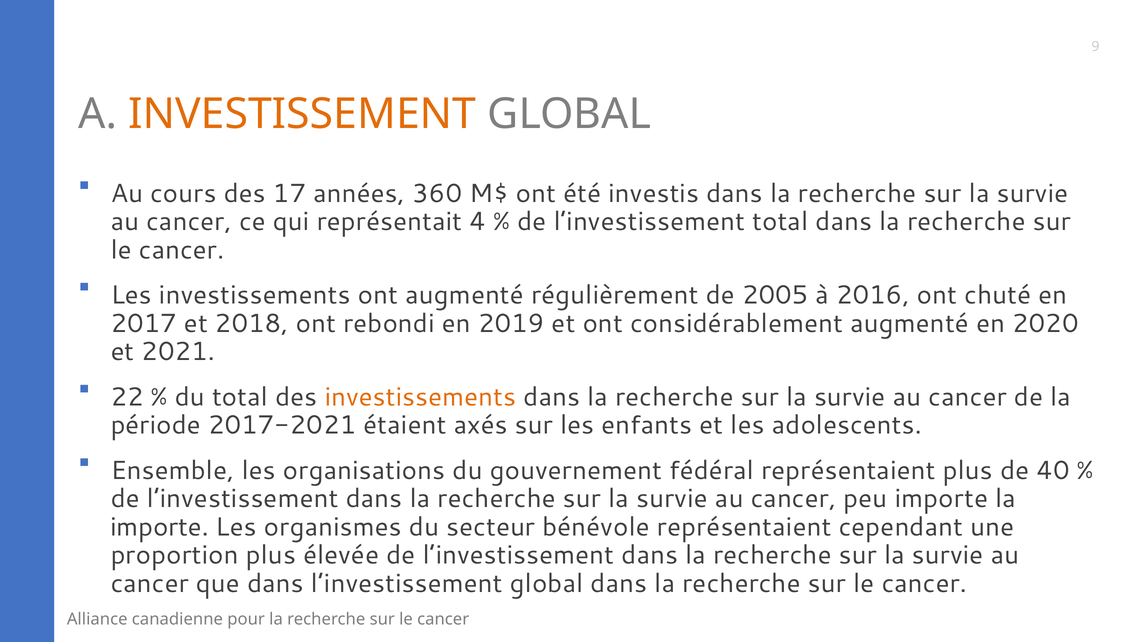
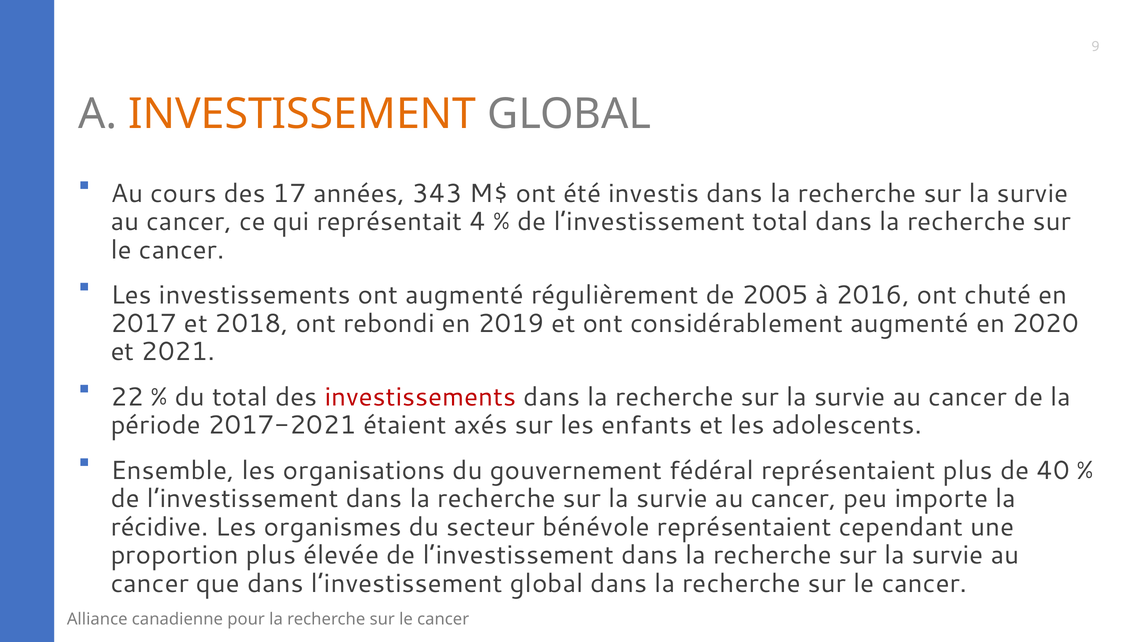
360: 360 -> 343
investissements at (420, 397) colour: orange -> red
importe at (159, 527): importe -> récidive
